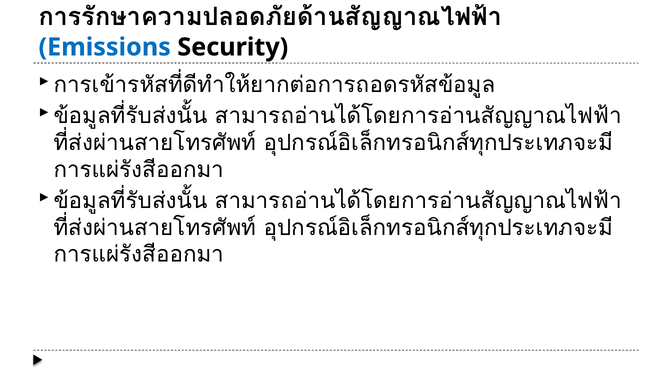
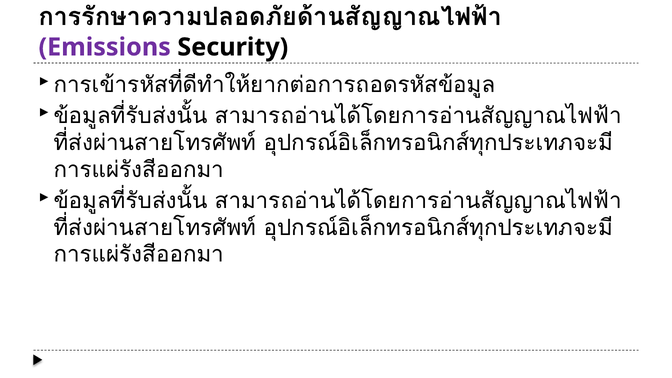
Emissions colour: blue -> purple
